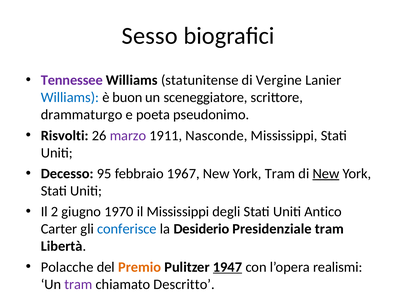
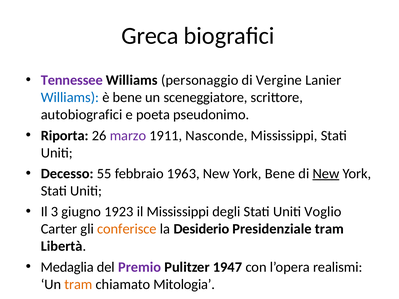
Sesso: Sesso -> Greca
statunitense: statunitense -> personaggio
è buon: buon -> bene
drammaturgo: drammaturgo -> autobiografici
Risvolti: Risvolti -> Riporta
95: 95 -> 55
1967: 1967 -> 1963
York Tram: Tram -> Bene
2: 2 -> 3
1970: 1970 -> 1923
Antico: Antico -> Voglio
conferisce colour: blue -> orange
Polacche: Polacche -> Medaglia
Premio colour: orange -> purple
1947 underline: present -> none
tram at (78, 285) colour: purple -> orange
Descritto: Descritto -> Mitologia
